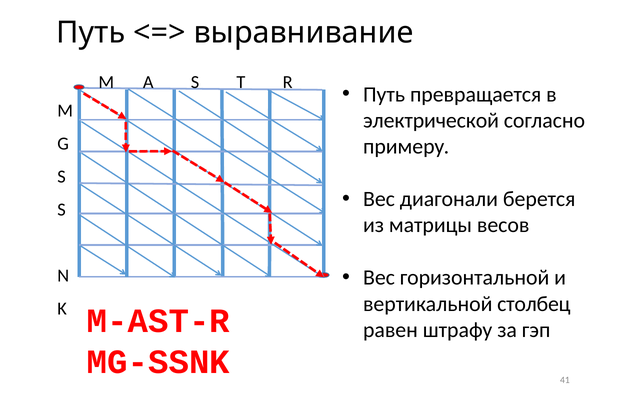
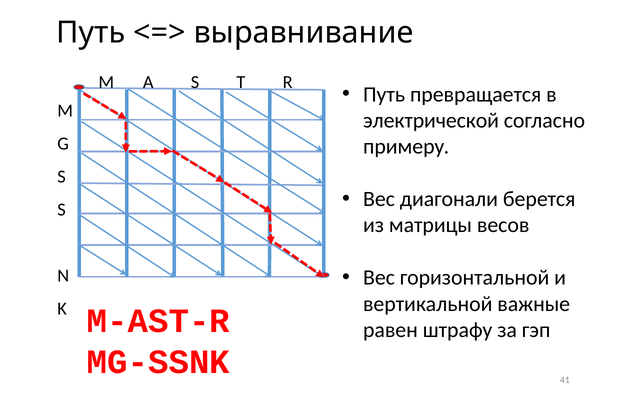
столбец: столбец -> важные
